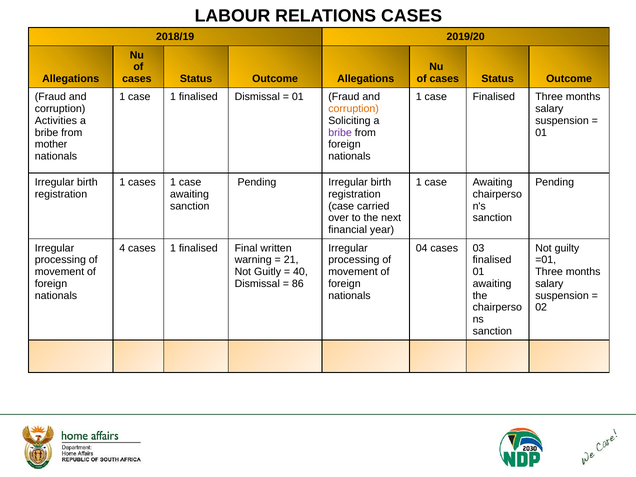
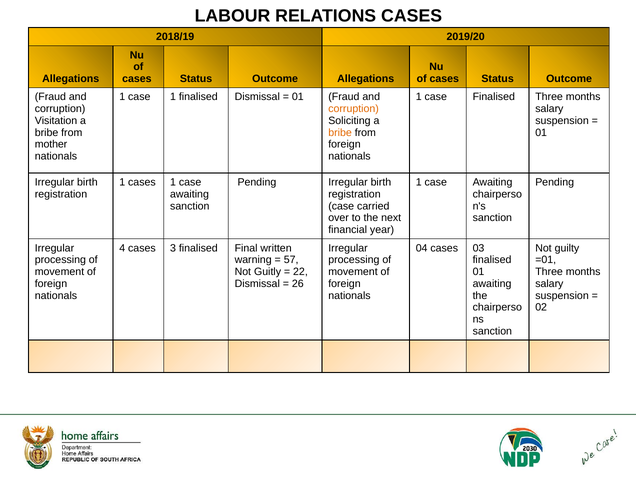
Activities: Activities -> Visitation
bribe at (340, 133) colour: purple -> orange
4 cases 1: 1 -> 3
21: 21 -> 57
40: 40 -> 22
86: 86 -> 26
